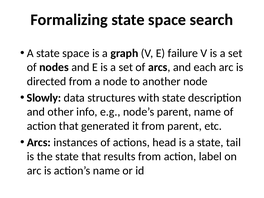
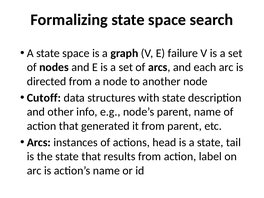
Slowly: Slowly -> Cutoff
